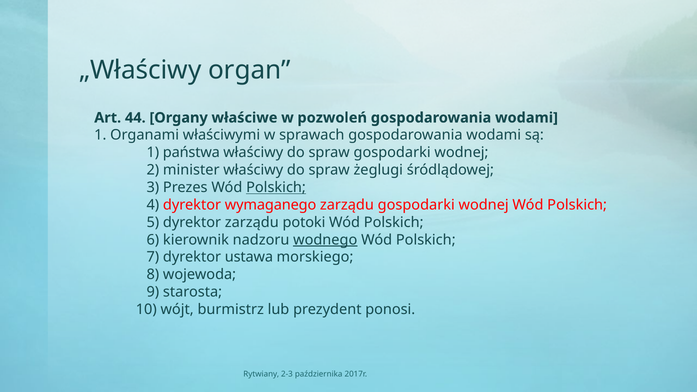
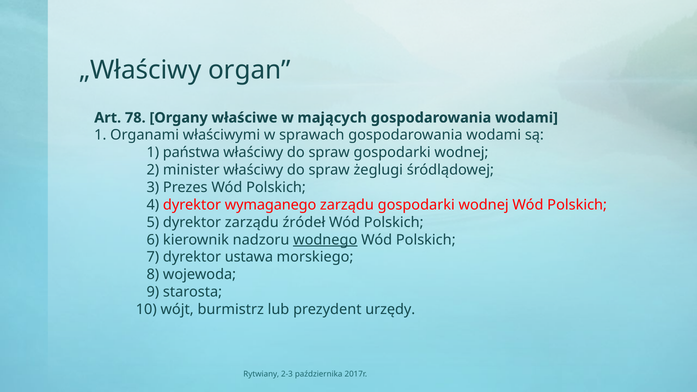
44: 44 -> 78
pozwoleń: pozwoleń -> mających
Polskich at (276, 188) underline: present -> none
potoki: potoki -> źródeł
ponosi: ponosi -> urzędy
